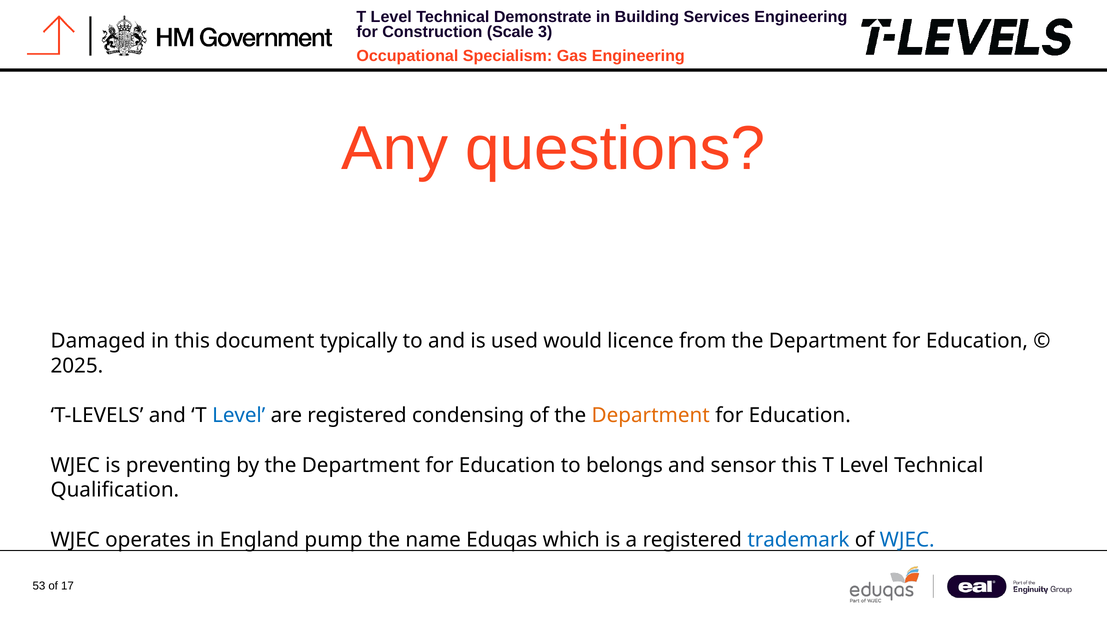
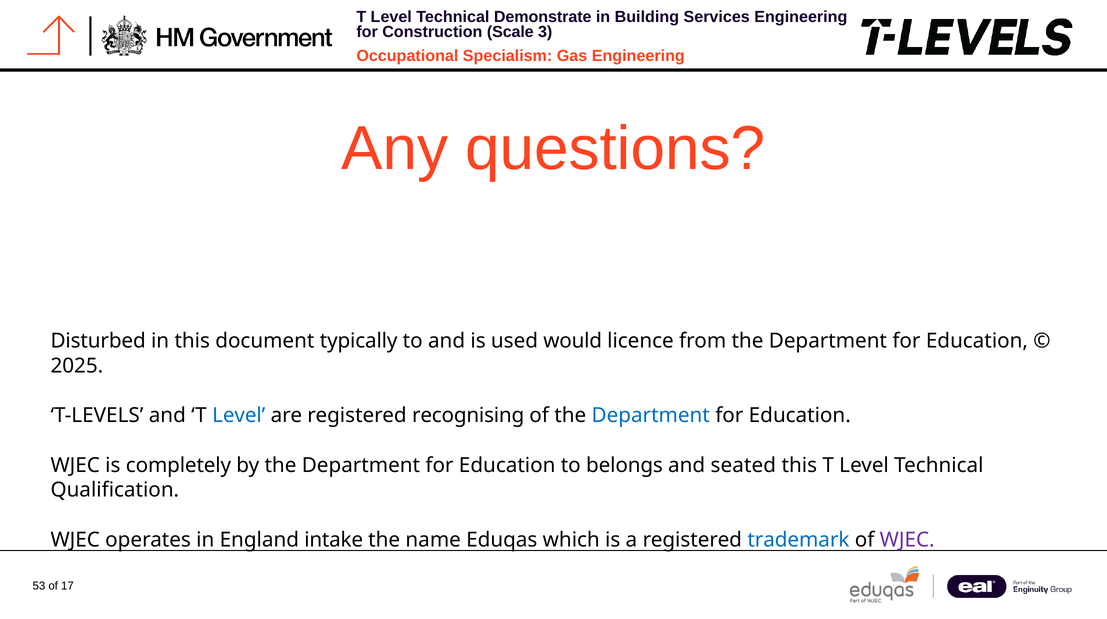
Damaged: Damaged -> Disturbed
condensing: condensing -> recognising
Department at (651, 415) colour: orange -> blue
preventing: preventing -> completely
sensor: sensor -> seated
pump: pump -> intake
WJEC at (907, 539) colour: blue -> purple
